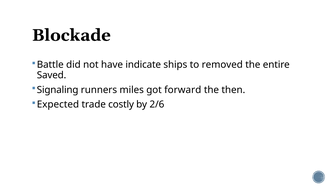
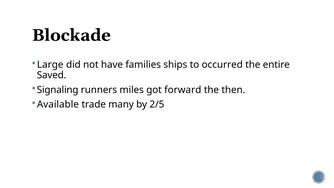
Battle: Battle -> Large
indicate: indicate -> families
removed: removed -> occurred
Expected: Expected -> Available
costly: costly -> many
2/6: 2/6 -> 2/5
